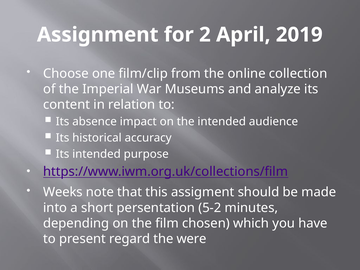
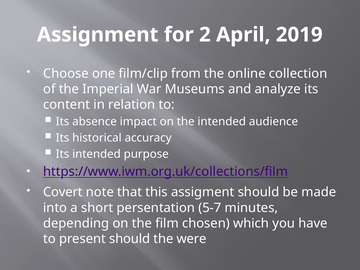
Weeks: Weeks -> Covert
5-2: 5-2 -> 5-7
present regard: regard -> should
